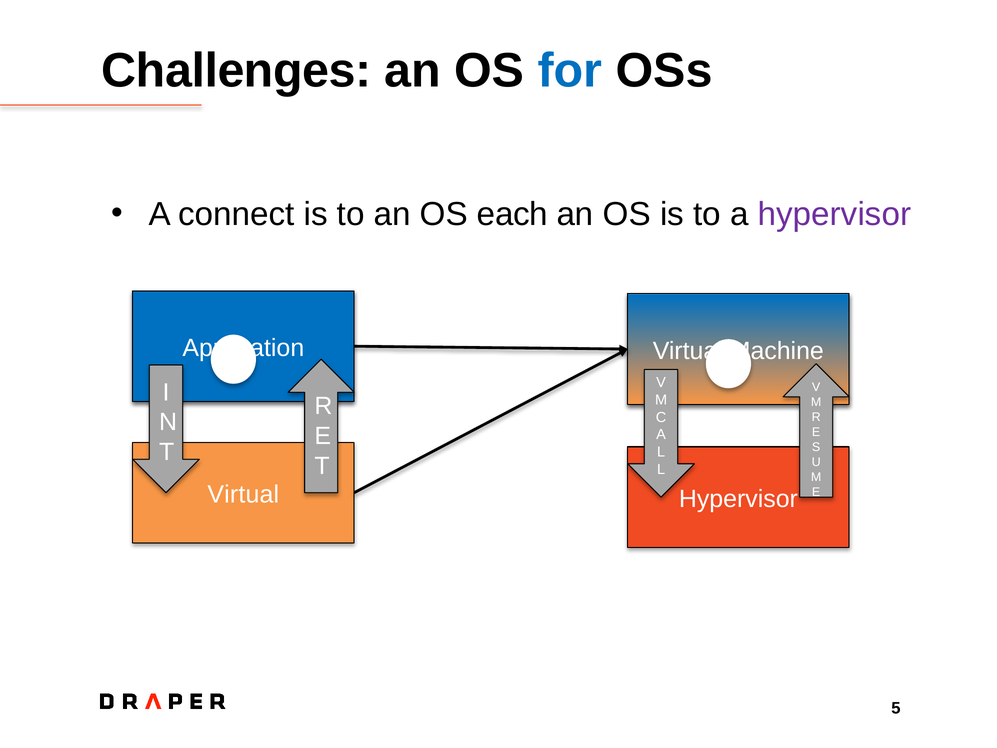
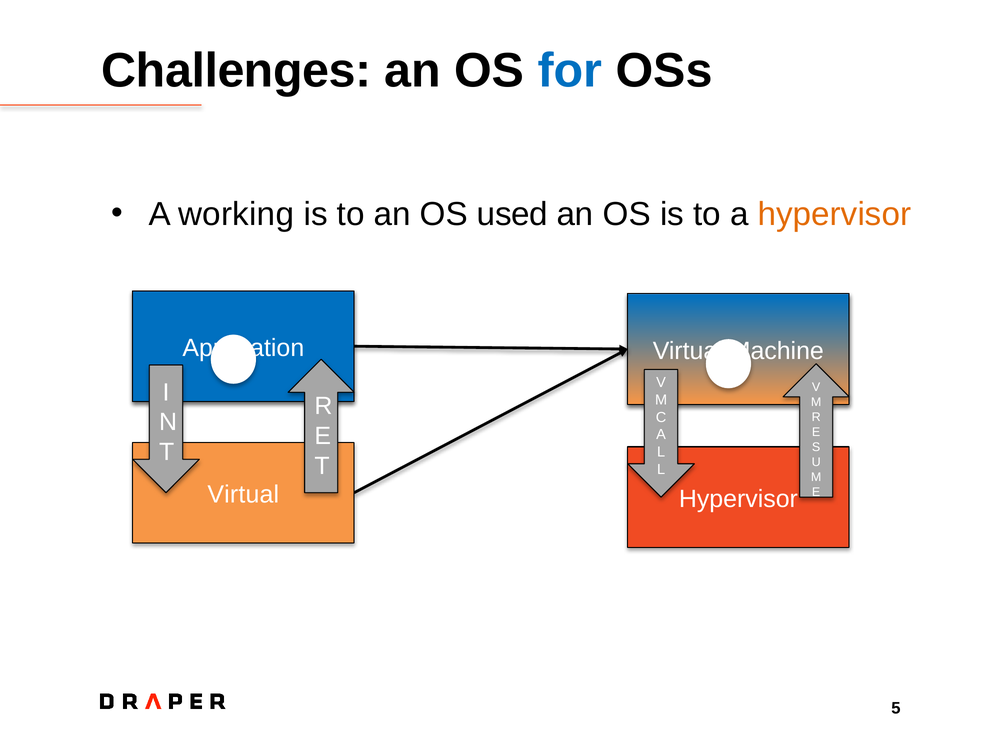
connect: connect -> working
each: each -> used
hypervisor at (834, 214) colour: purple -> orange
